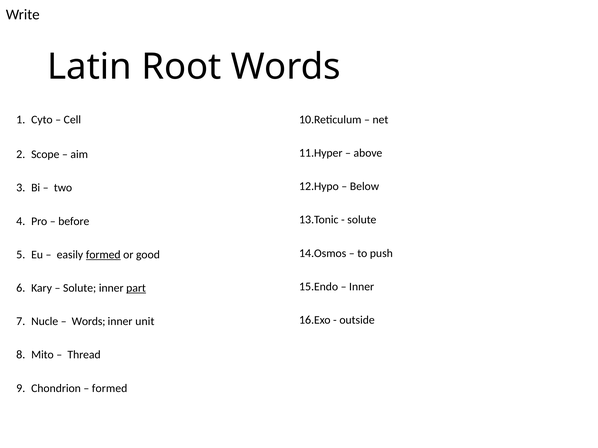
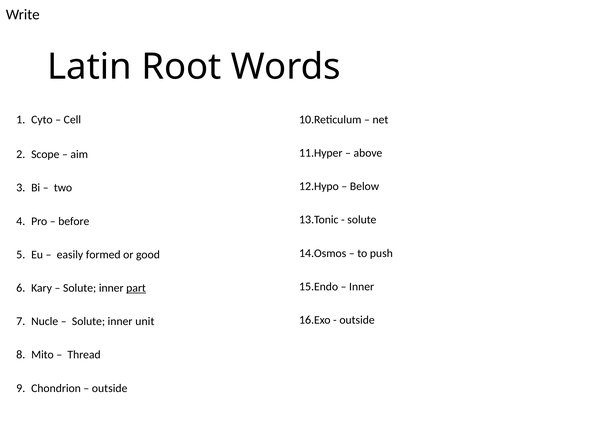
formed at (103, 255) underline: present -> none
Words at (89, 322): Words -> Solute
formed at (110, 389): formed -> outside
